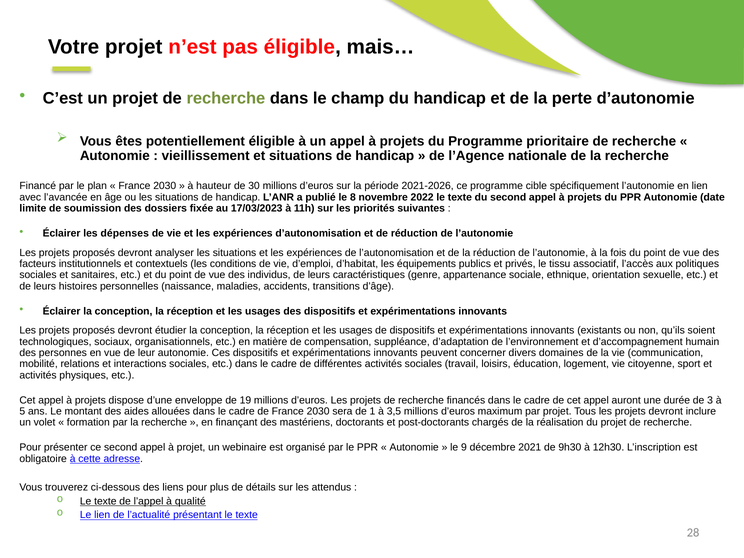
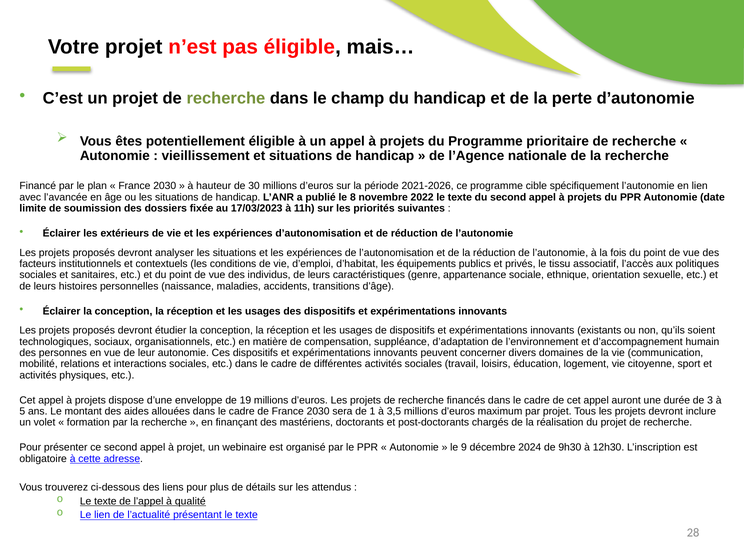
dépenses: dépenses -> extérieurs
2021: 2021 -> 2024
